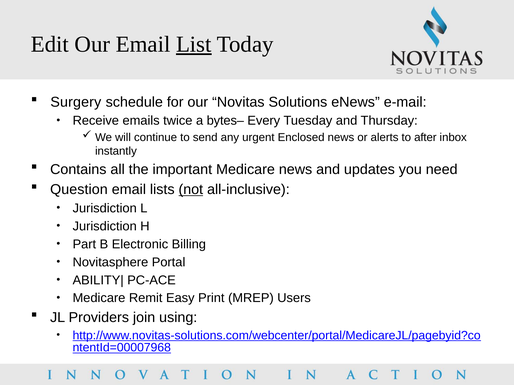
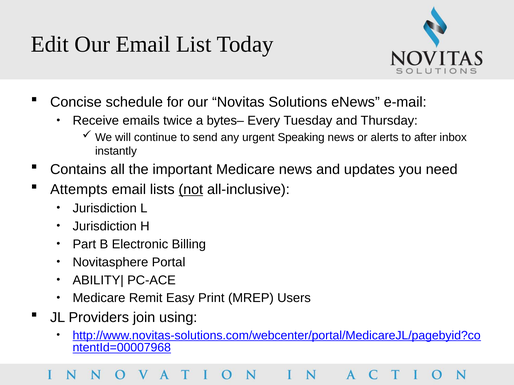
List underline: present -> none
Surgery: Surgery -> Concise
Enclosed: Enclosed -> Speaking
Question: Question -> Attempts
